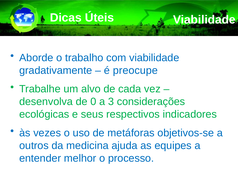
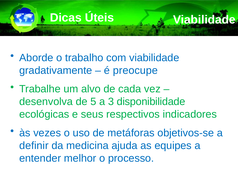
0: 0 -> 5
considerações: considerações -> disponibilidade
outros: outros -> definir
